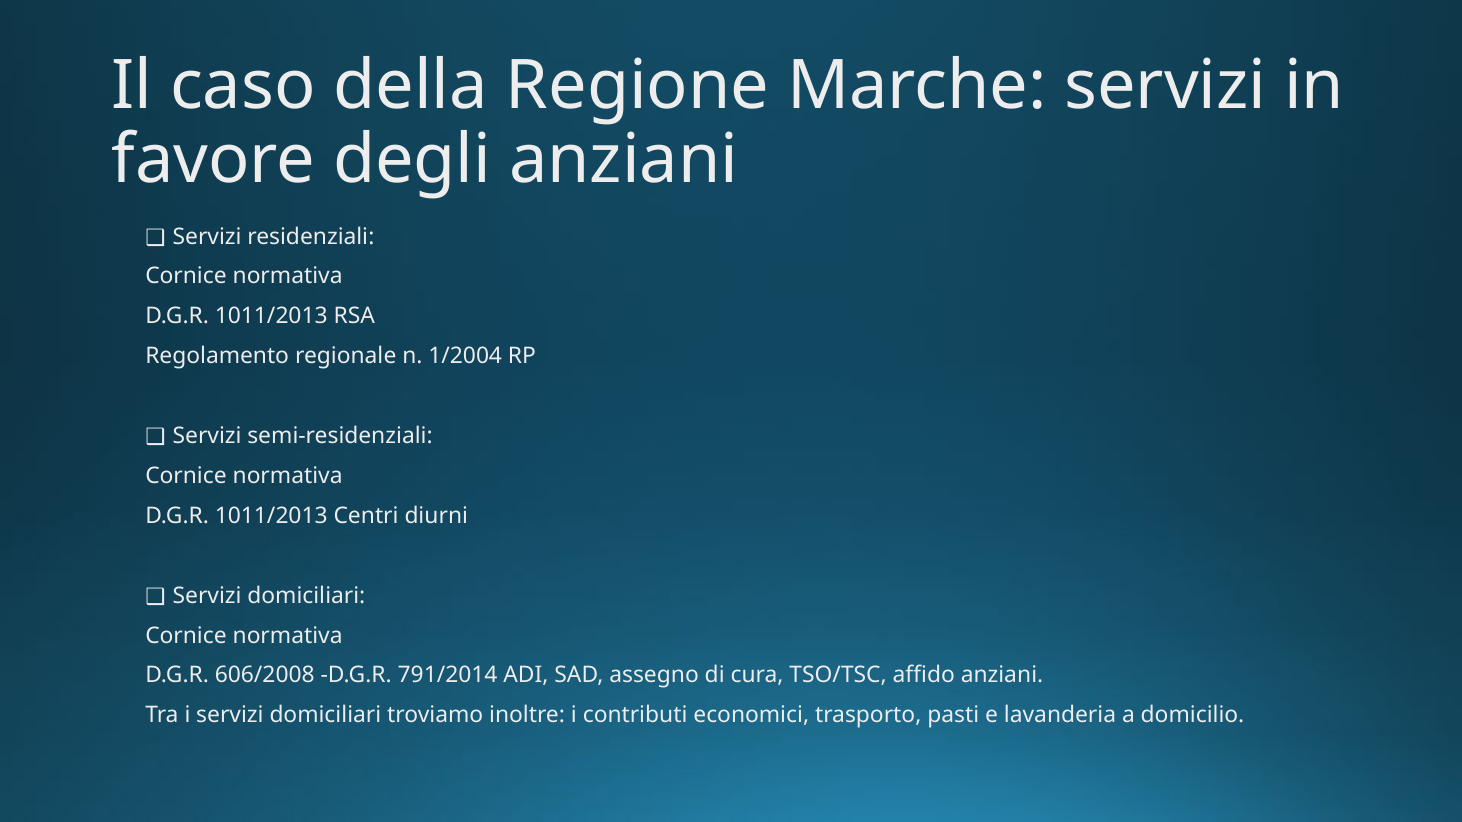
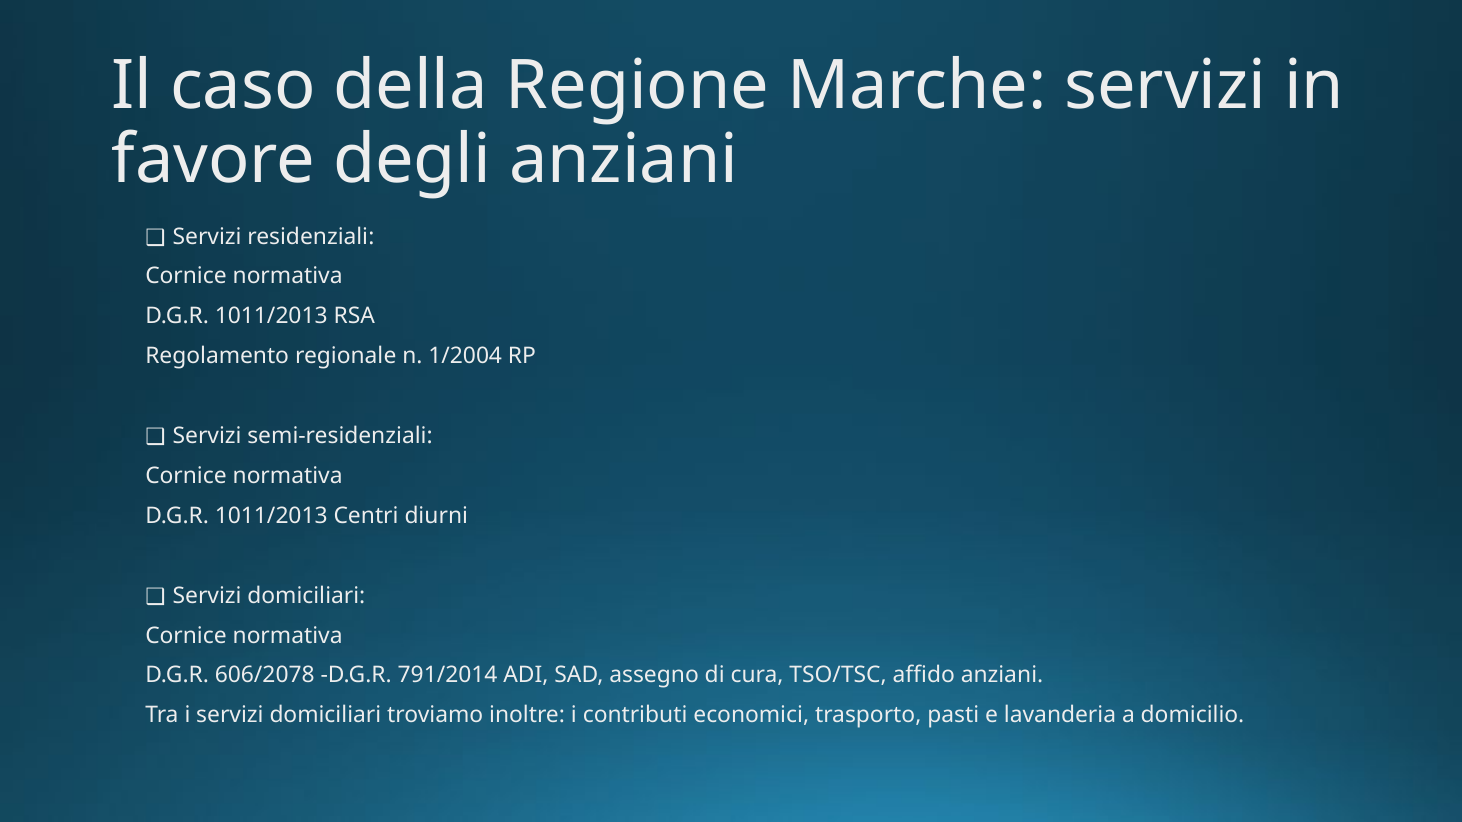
606/2008: 606/2008 -> 606/2078
